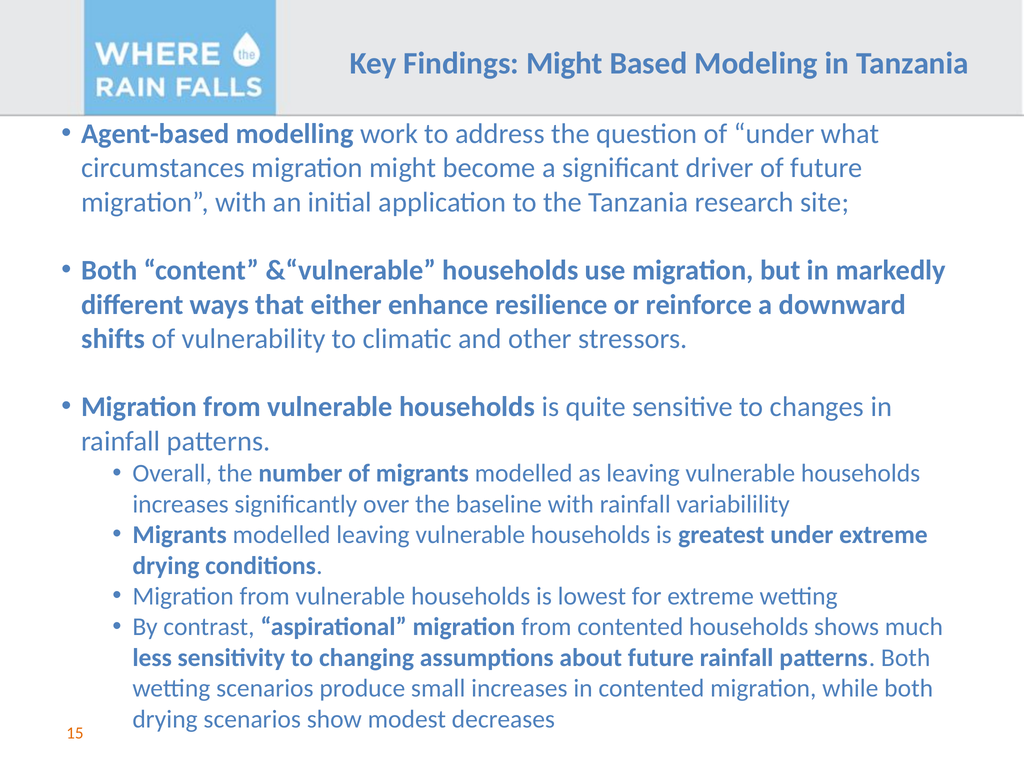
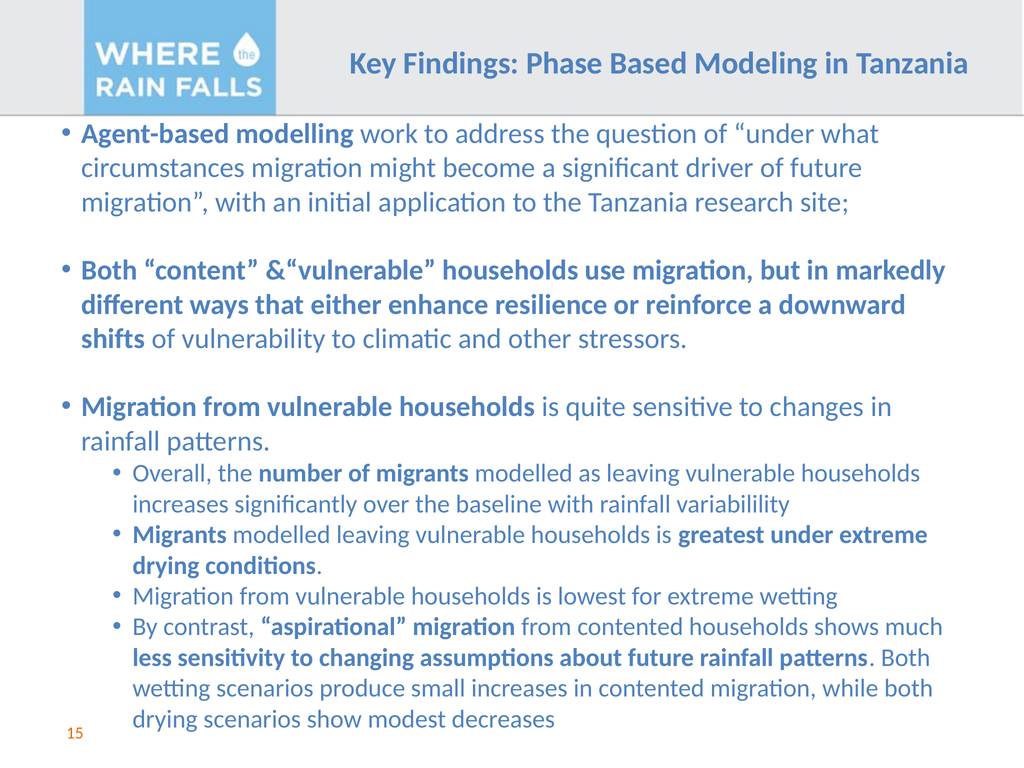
Findings Might: Might -> Phase
